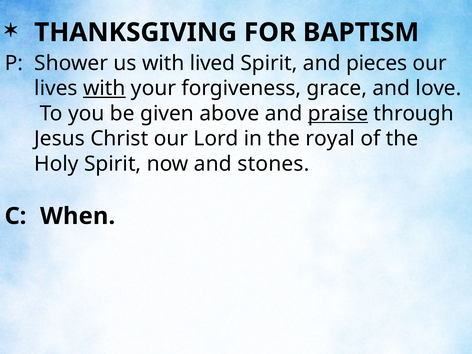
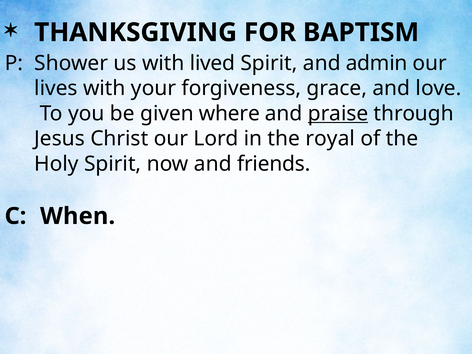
pieces: pieces -> admin
with at (104, 88) underline: present -> none
above: above -> where
stones: stones -> friends
